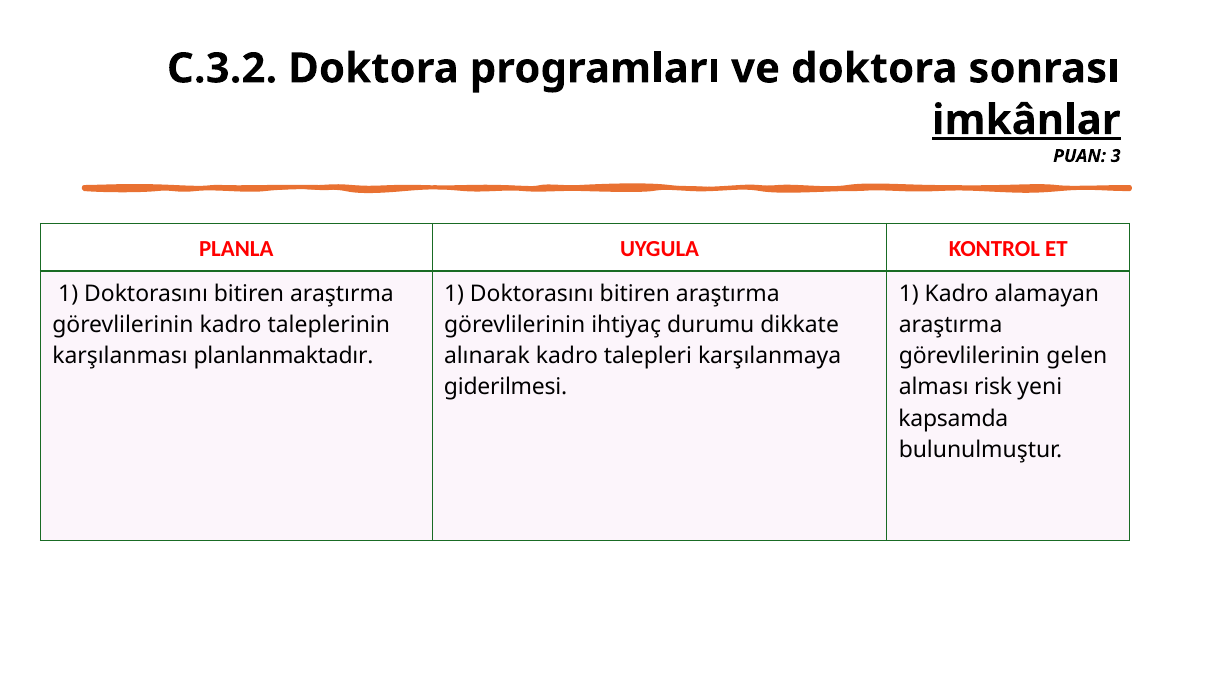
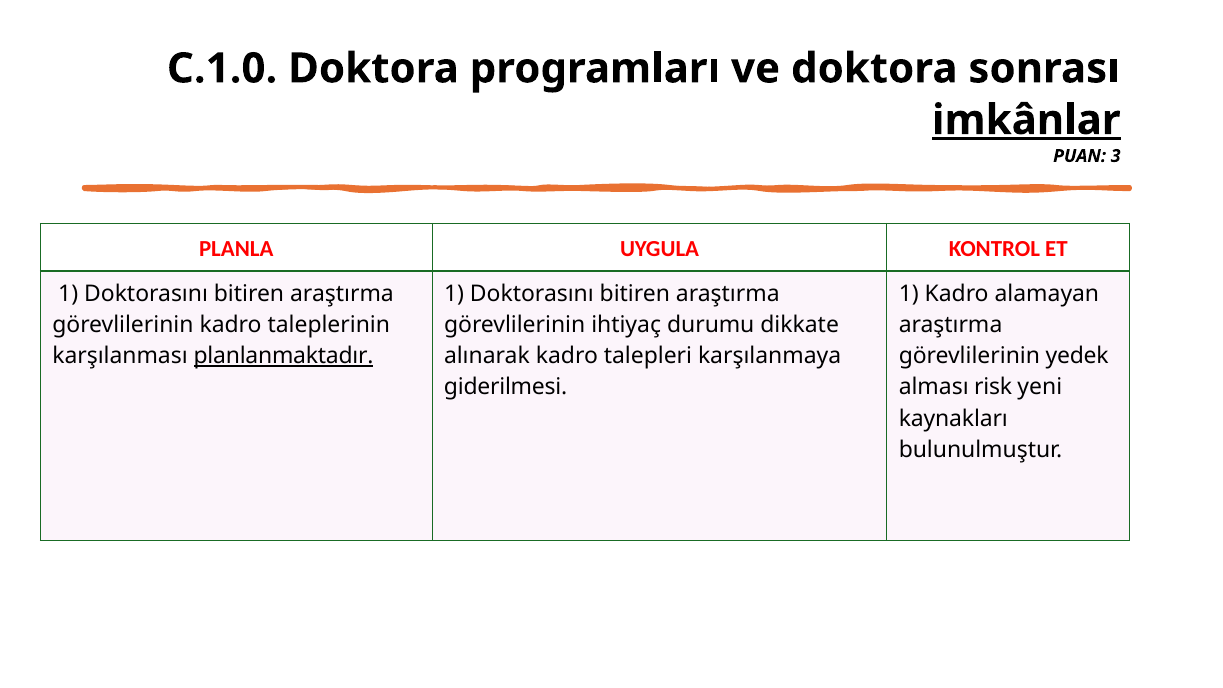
C.3.2: C.3.2 -> C.1.0
planlanmaktadır underline: none -> present
gelen: gelen -> yedek
kapsamda: kapsamda -> kaynakları
